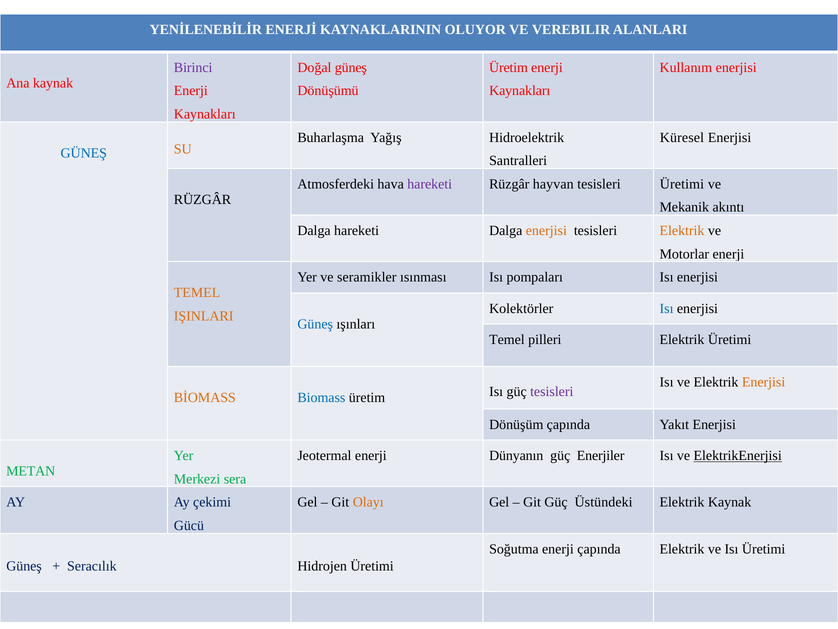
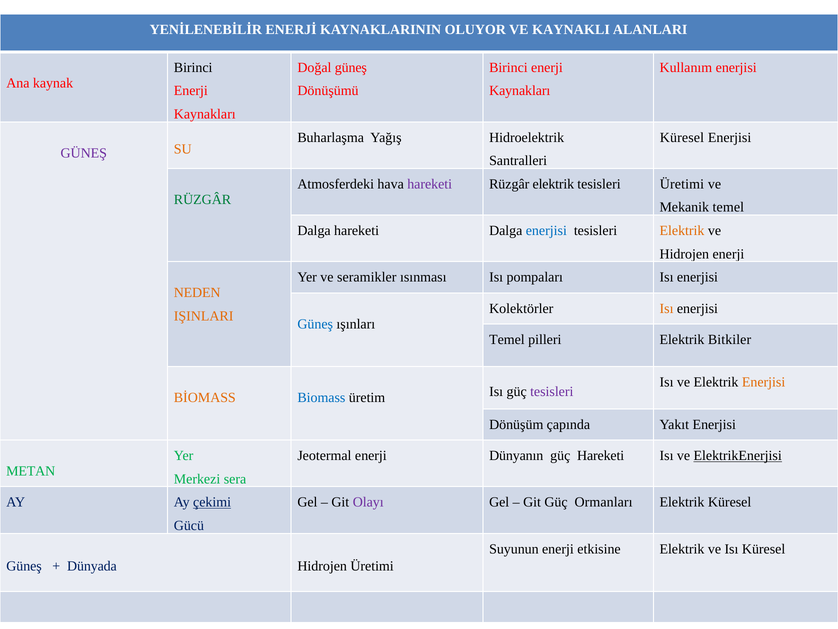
VEREBILIR: VEREBILIR -> KAYNAKLI
Birinci at (193, 68) colour: purple -> black
Üretim at (508, 68): Üretim -> Birinci
GÜNEŞ at (84, 153) colour: blue -> purple
Rüzgâr hayvan: hayvan -> elektrik
RÜZGÂR at (203, 199) colour: black -> green
Mekanik akıntı: akıntı -> temel
enerjisi at (546, 230) colour: orange -> blue
Motorlar at (684, 254): Motorlar -> Hidrojen
TEMEL at (197, 293): TEMEL -> NEDEN
Isı at (667, 308) colour: blue -> orange
Elektrik Üretimi: Üretimi -> Bitkiler
güç Enerjiler: Enerjiler -> Hareketi
çekimi underline: none -> present
Olayı colour: orange -> purple
Üstündeki: Üstündeki -> Ormanları
Elektrik Kaynak: Kaynak -> Küresel
Soğutma: Soğutma -> Suyunun
enerji çapında: çapında -> etkisine
Isı Üretimi: Üretimi -> Küresel
Seracılık: Seracılık -> Dünyada
